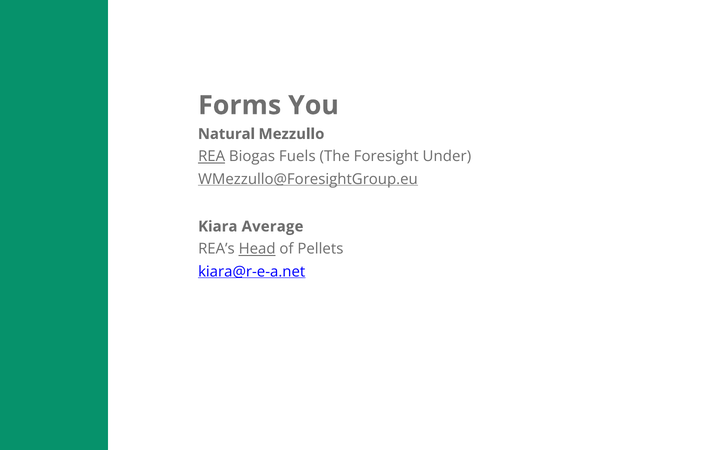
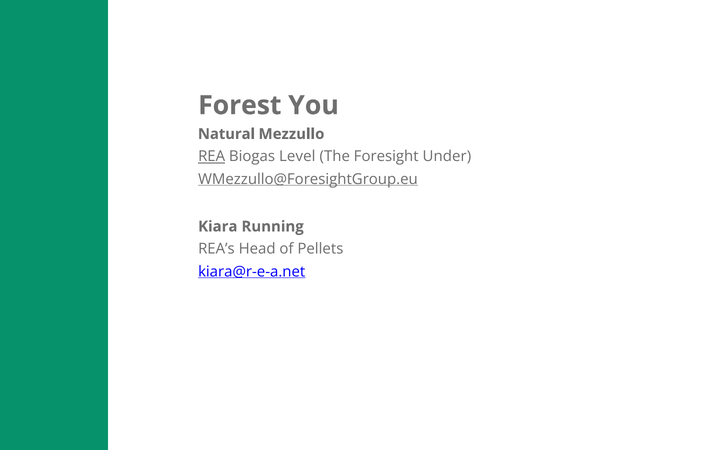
Forms: Forms -> Forest
Fuels: Fuels -> Level
Average: Average -> Running
Head underline: present -> none
